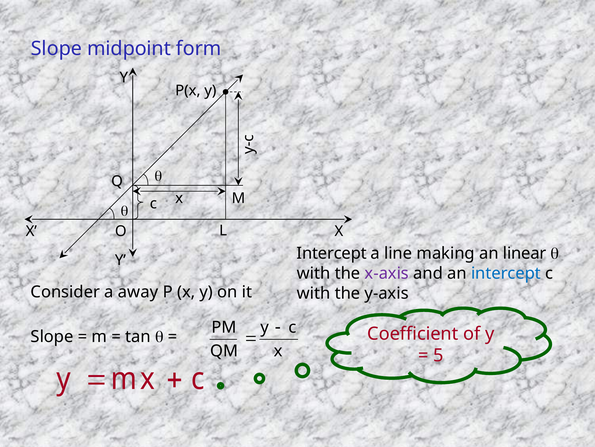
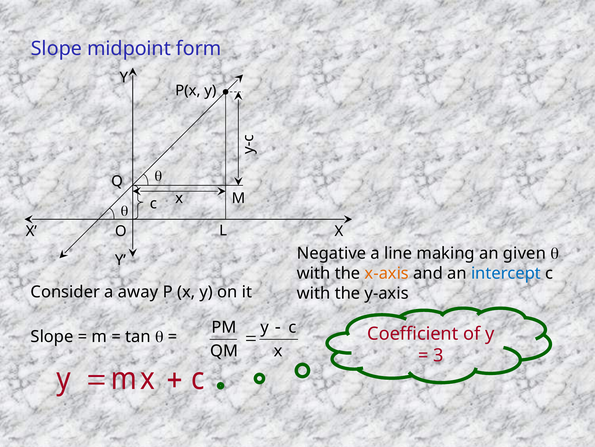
Intercept at (332, 253): Intercept -> Negative
linear: linear -> given
x-axis colour: purple -> orange
5: 5 -> 3
